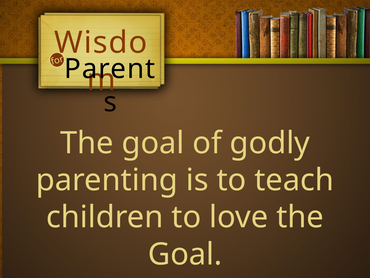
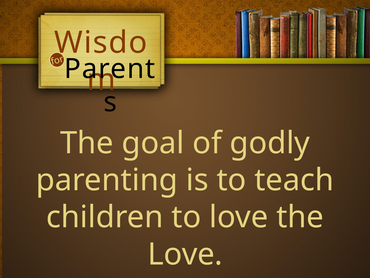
Goal at (185, 254): Goal -> Love
